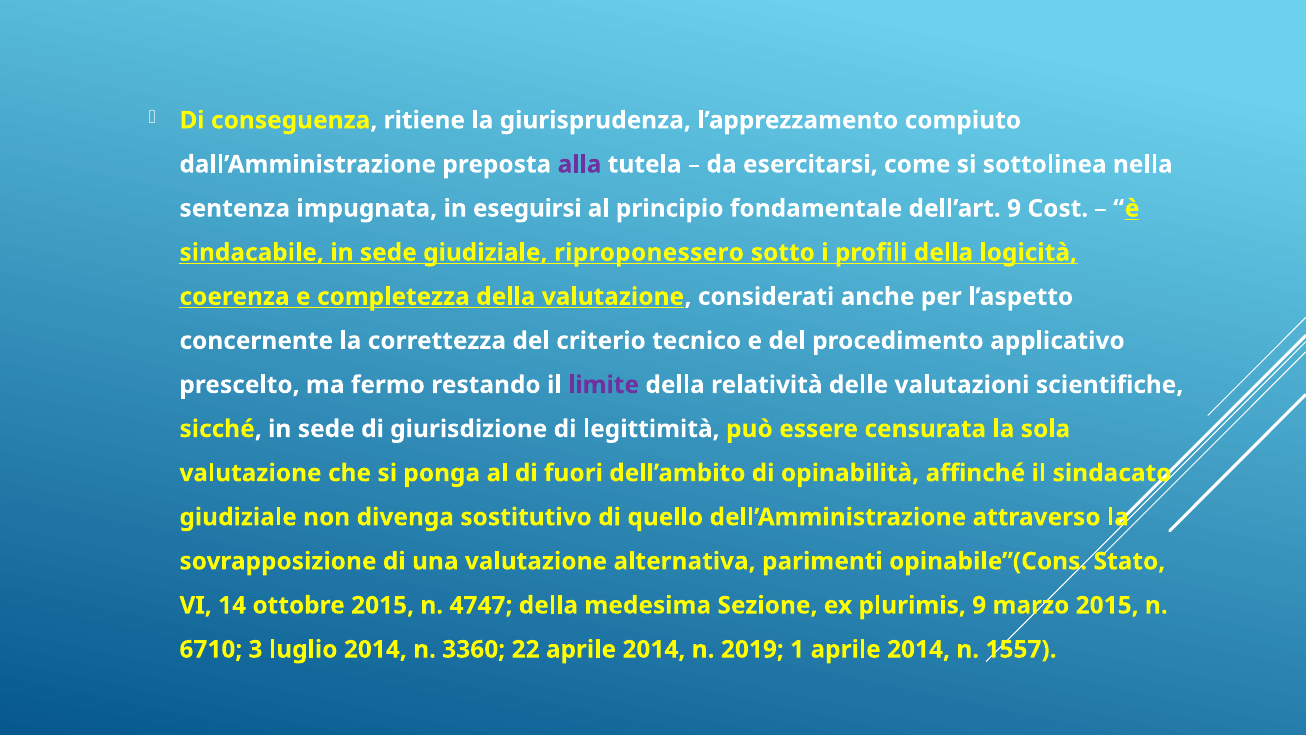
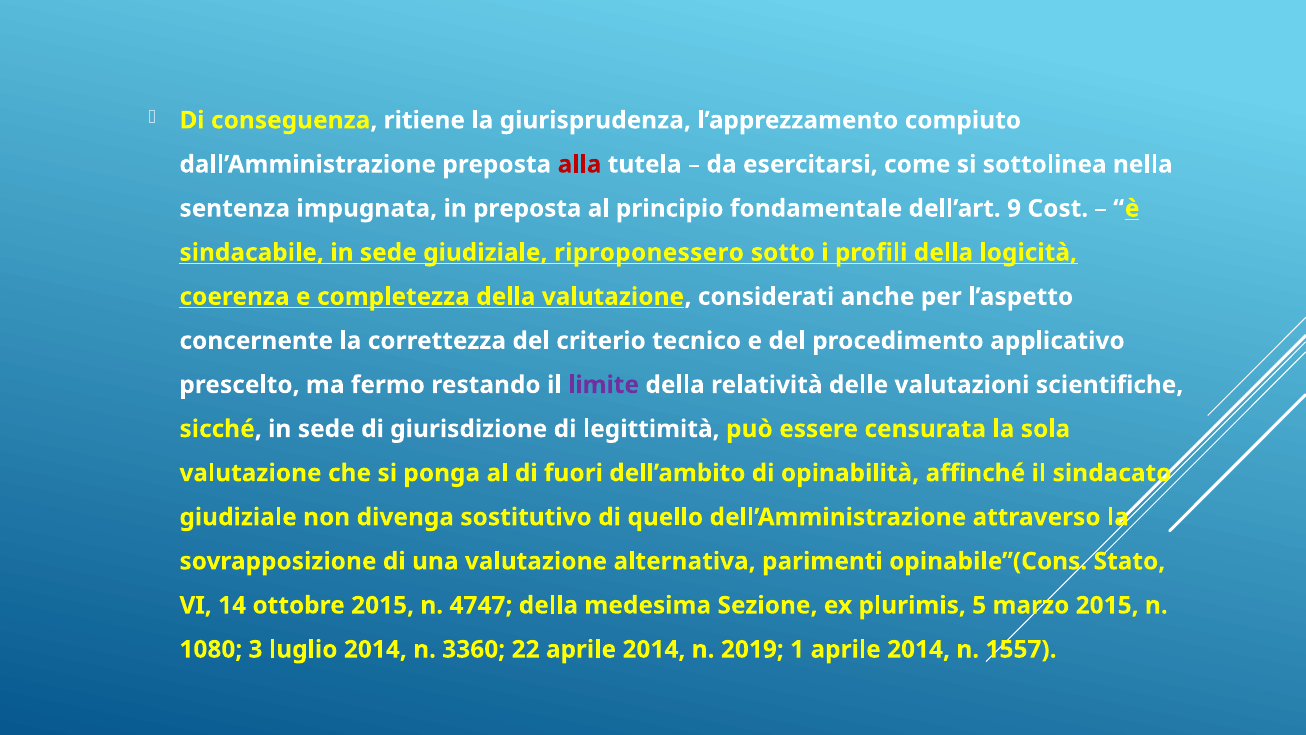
alla colour: purple -> red
in eseguirsi: eseguirsi -> preposta
plurimis 9: 9 -> 5
6710: 6710 -> 1080
